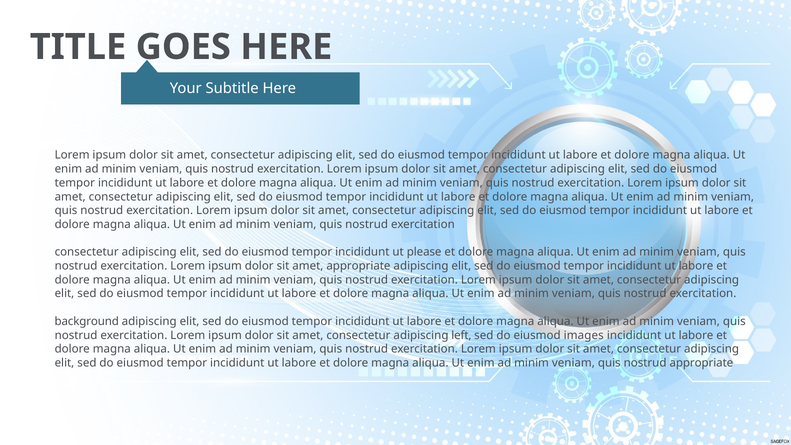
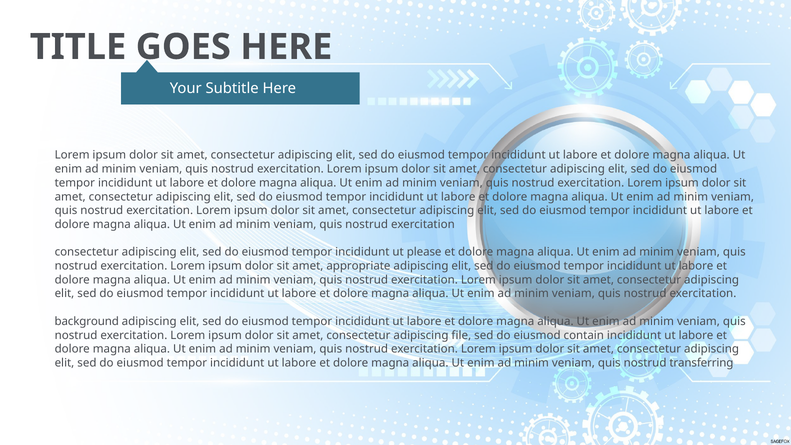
left: left -> file
images: images -> contain
nostrud appropriate: appropriate -> transferring
